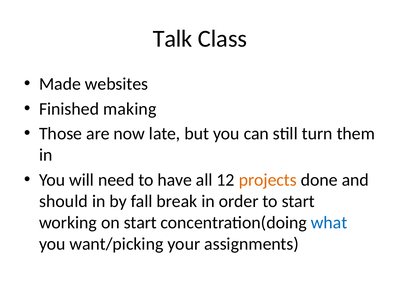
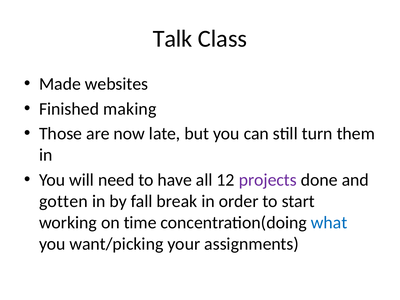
projects colour: orange -> purple
should: should -> gotten
on start: start -> time
